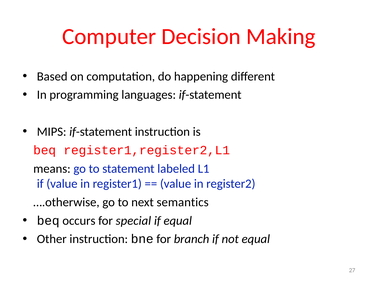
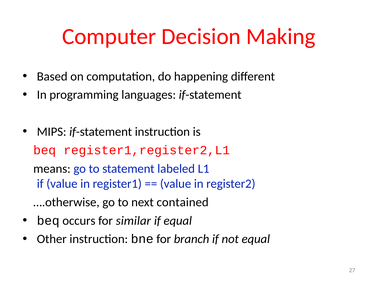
semantics: semantics -> contained
special: special -> similar
